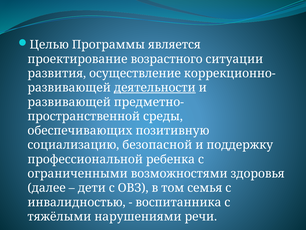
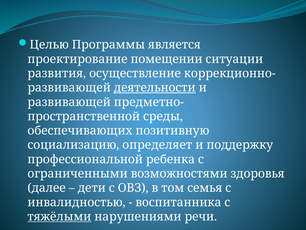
возрастного: возрастного -> помещении
безопасной: безопасной -> определяет
тяжёлыми underline: none -> present
